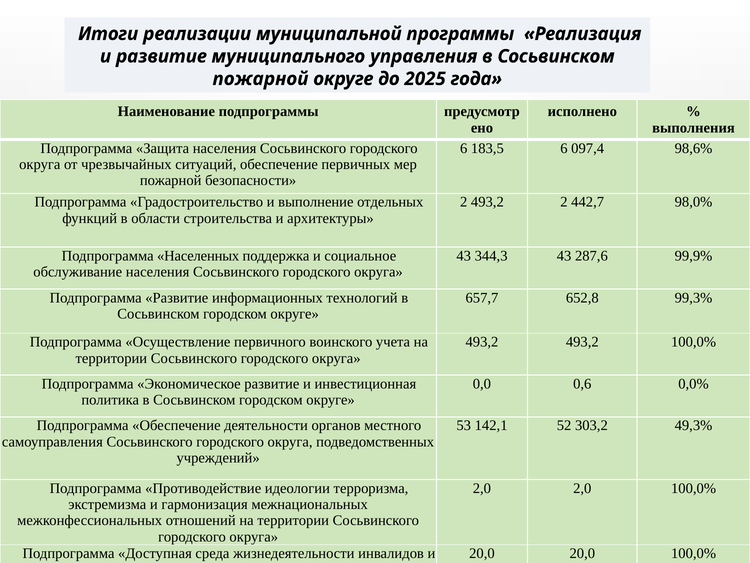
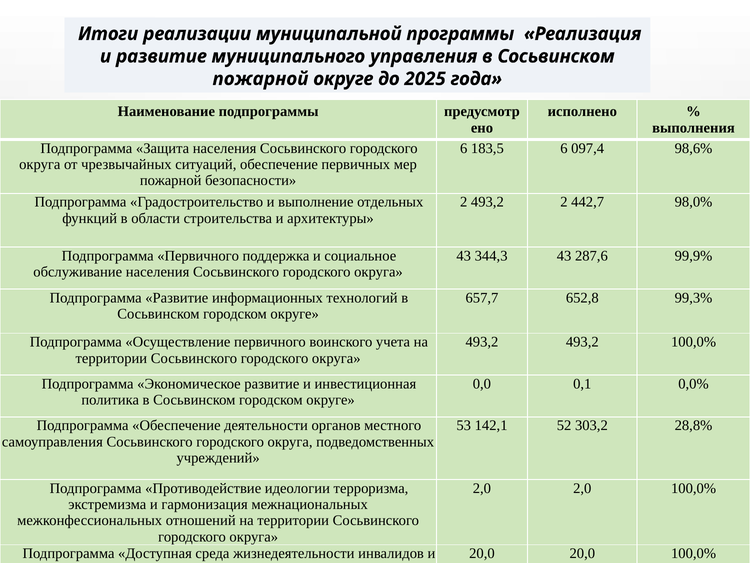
Подпрограмма Населенных: Населенных -> Первичного
0,6: 0,6 -> 0,1
49,3%: 49,3% -> 28,8%
